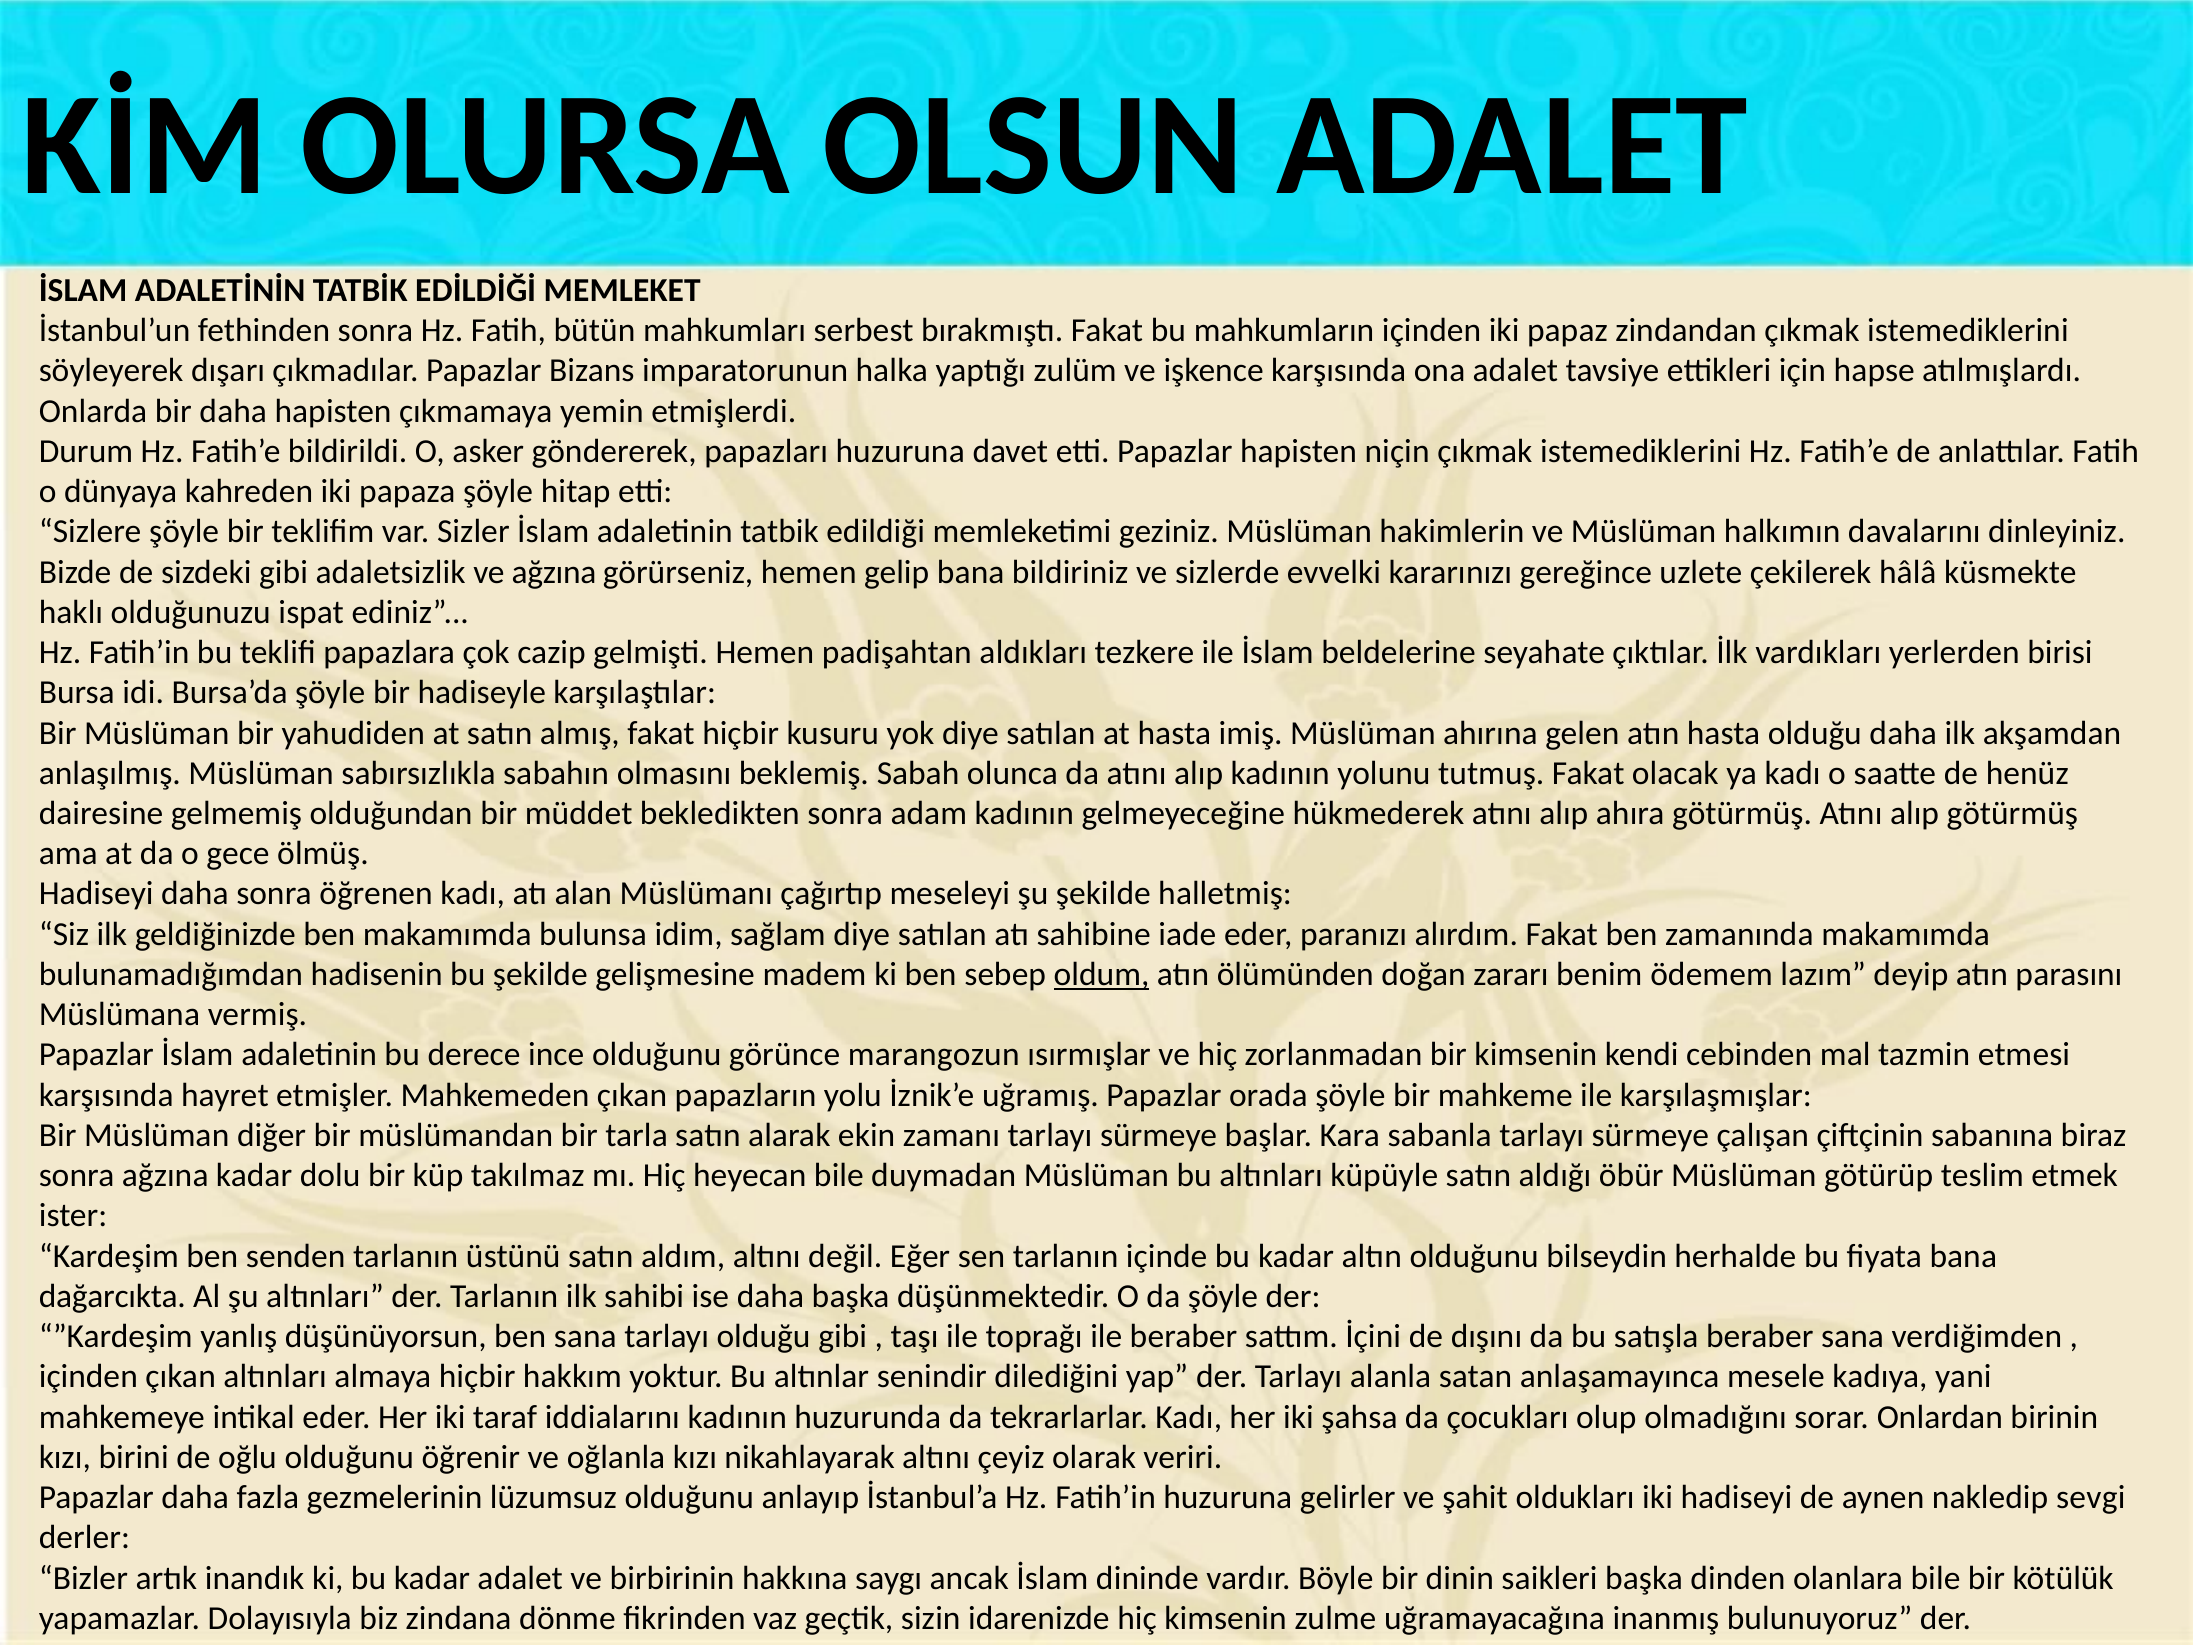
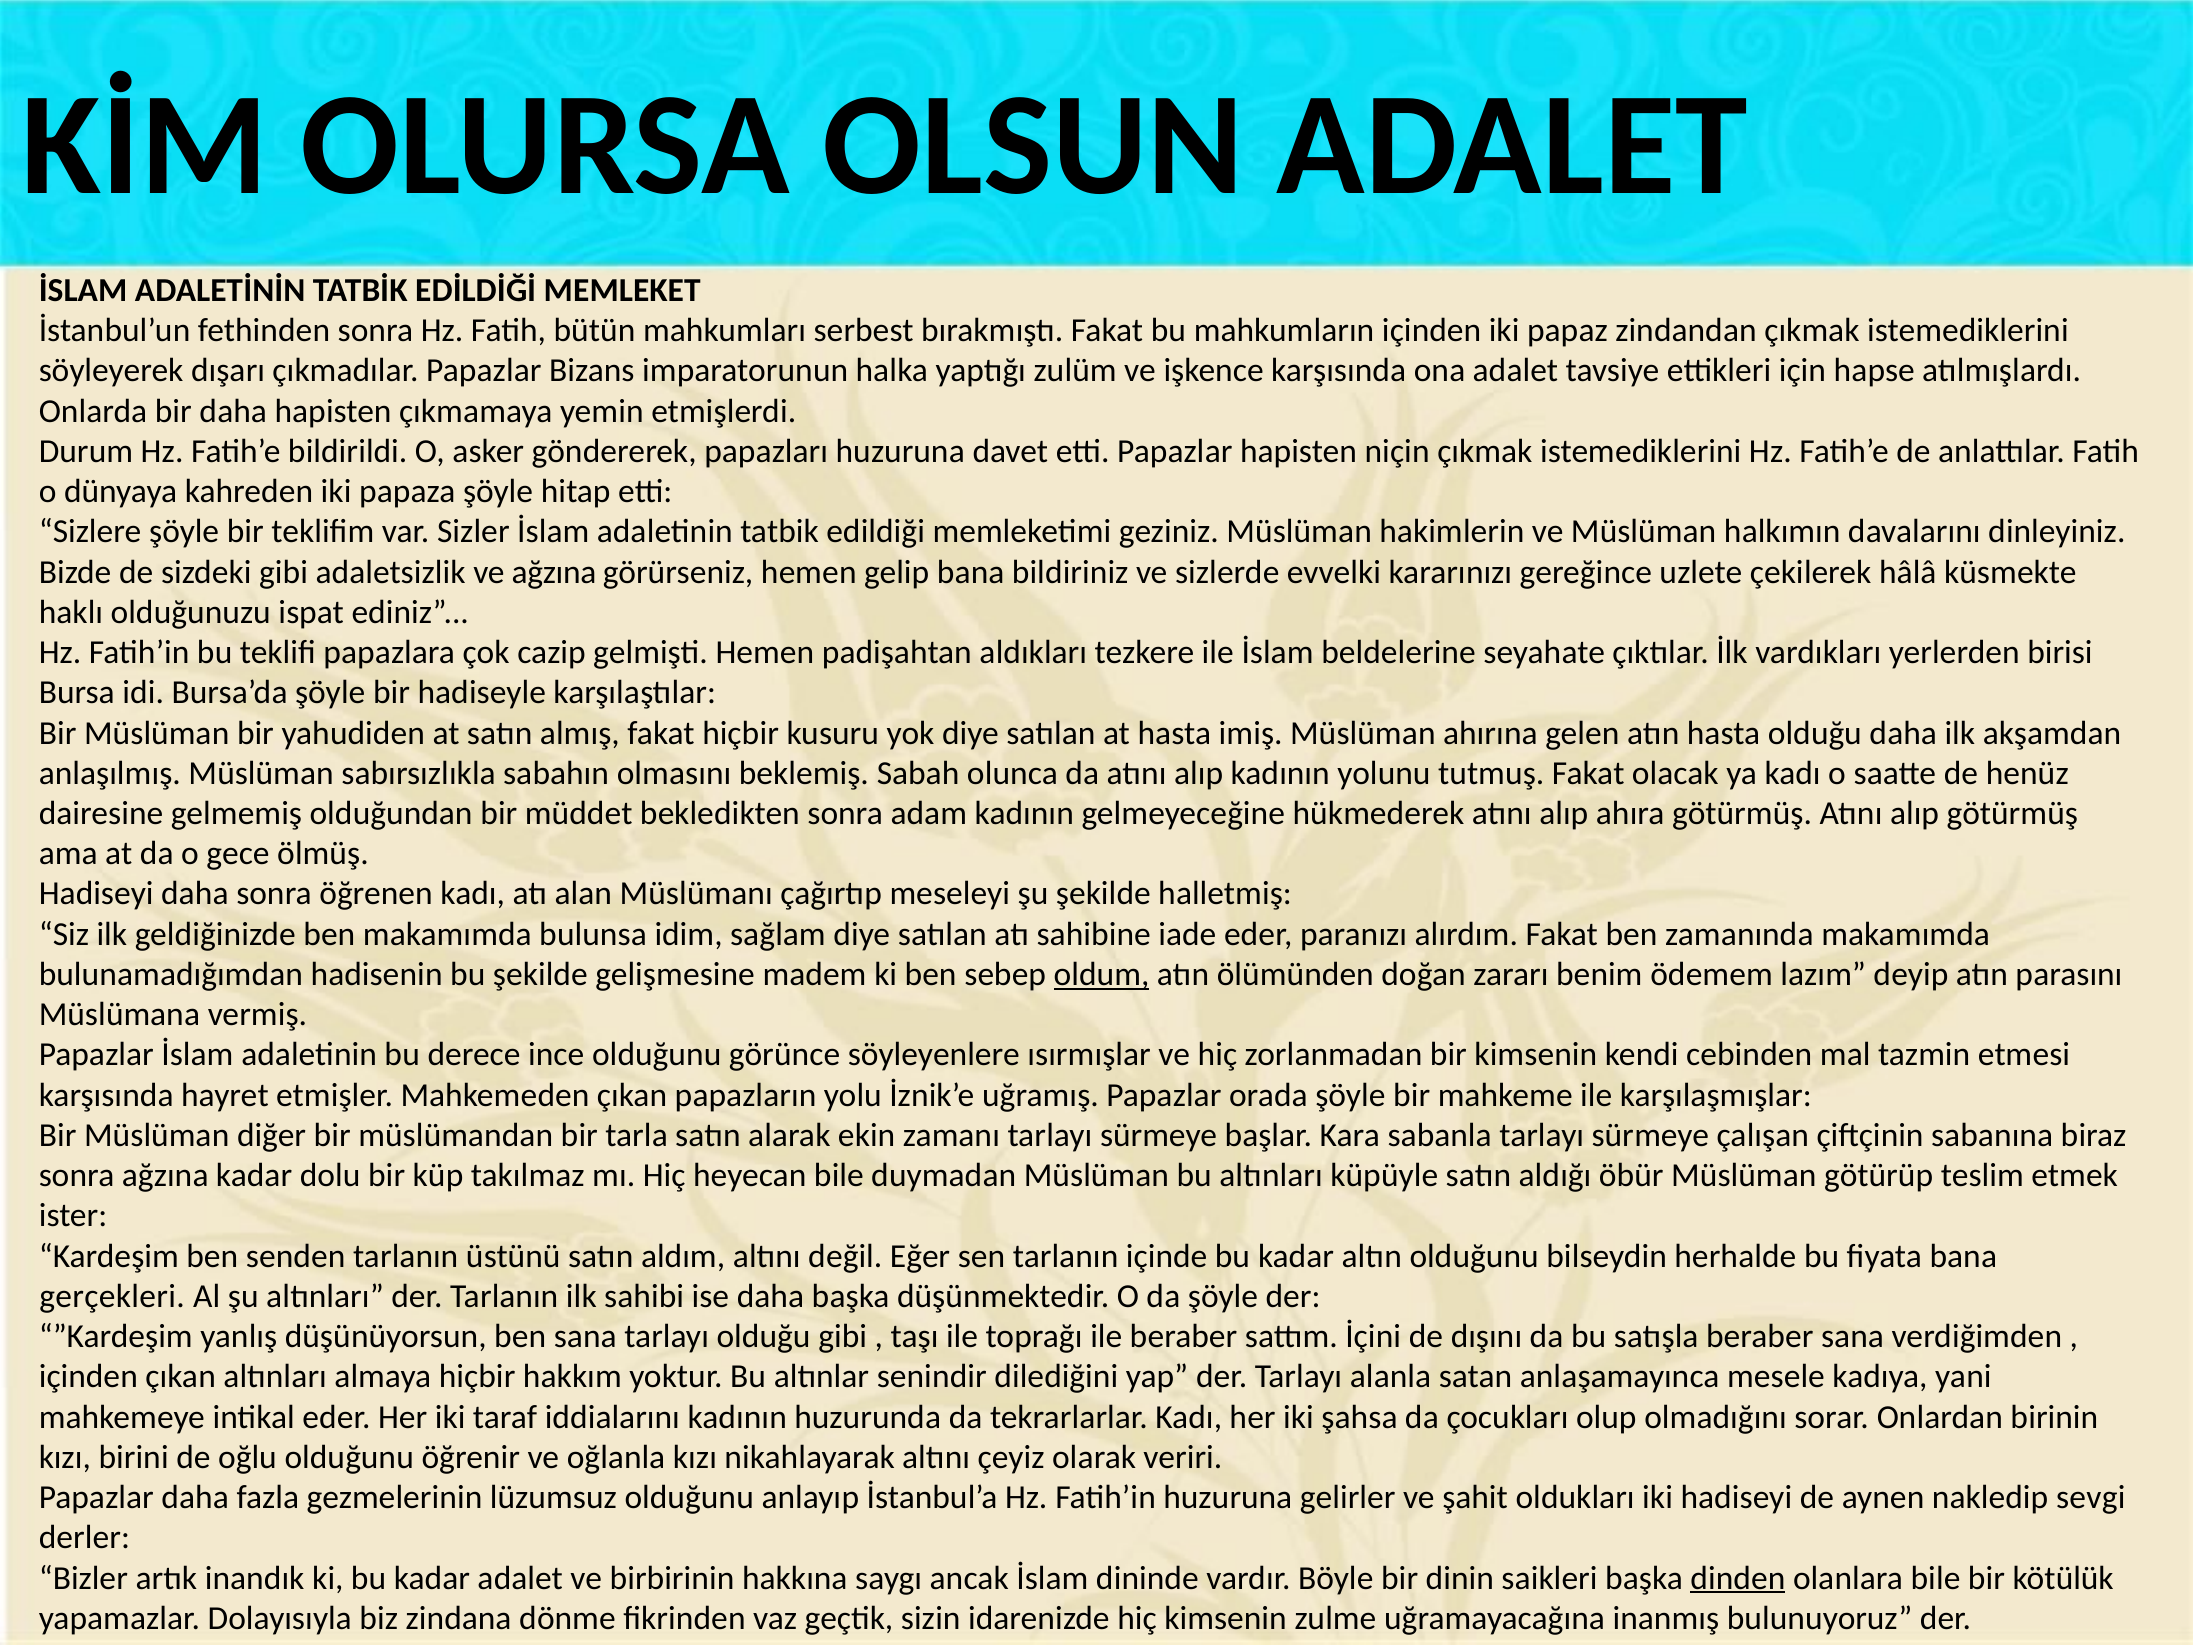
marangozun: marangozun -> söyleyenlere
dağarcıkta: dağarcıkta -> gerçekleri
dinden underline: none -> present
